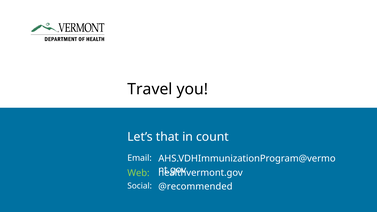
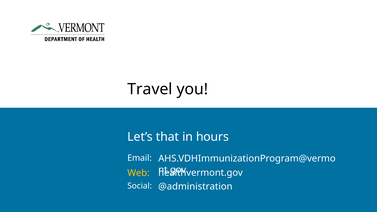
count: count -> hours
Web colour: light green -> yellow
@recommended: @recommended -> @administration
